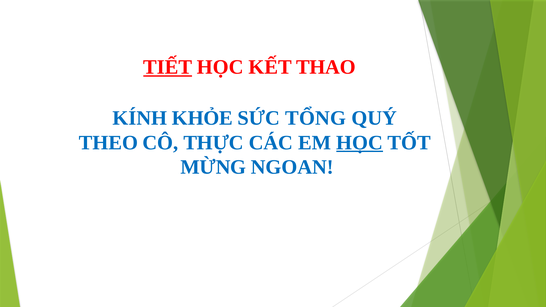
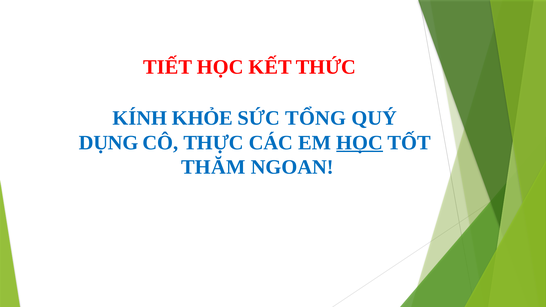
TIẾT underline: present -> none
THAO: THAO -> THỨC
THEO: THEO -> DỤNG
MỪNG: MỪNG -> THĂM
